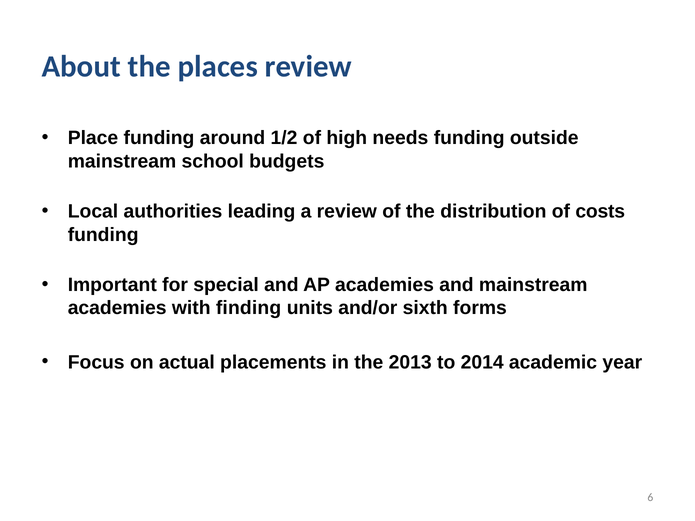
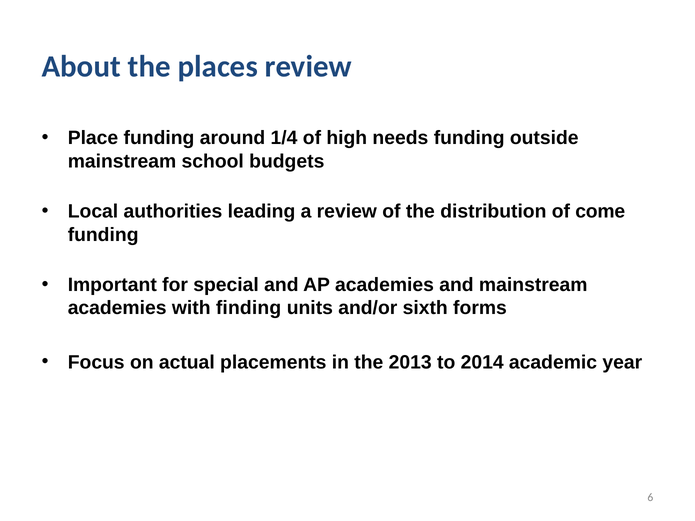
1/2: 1/2 -> 1/4
costs: costs -> come
